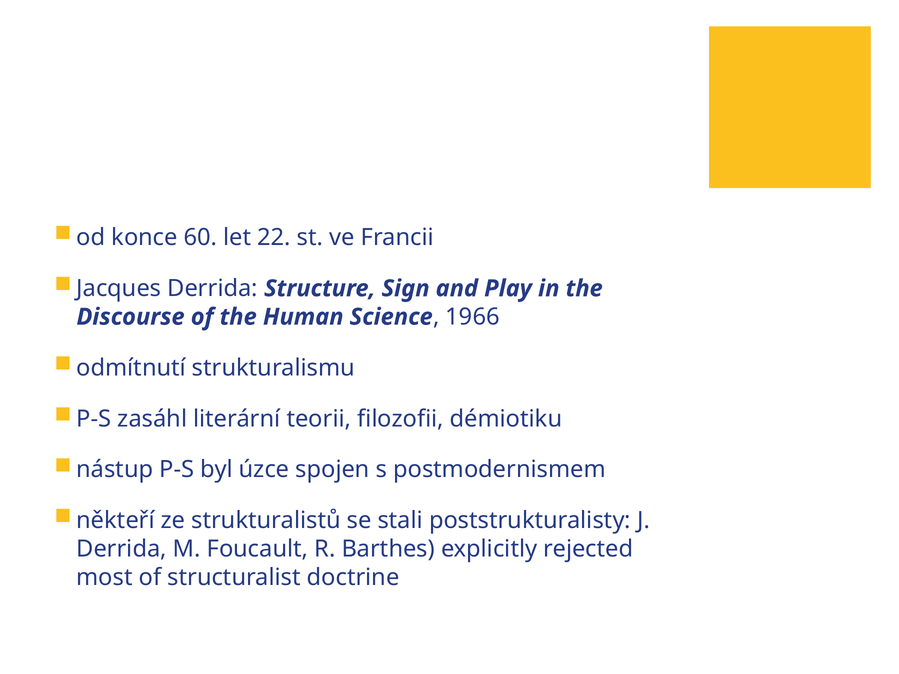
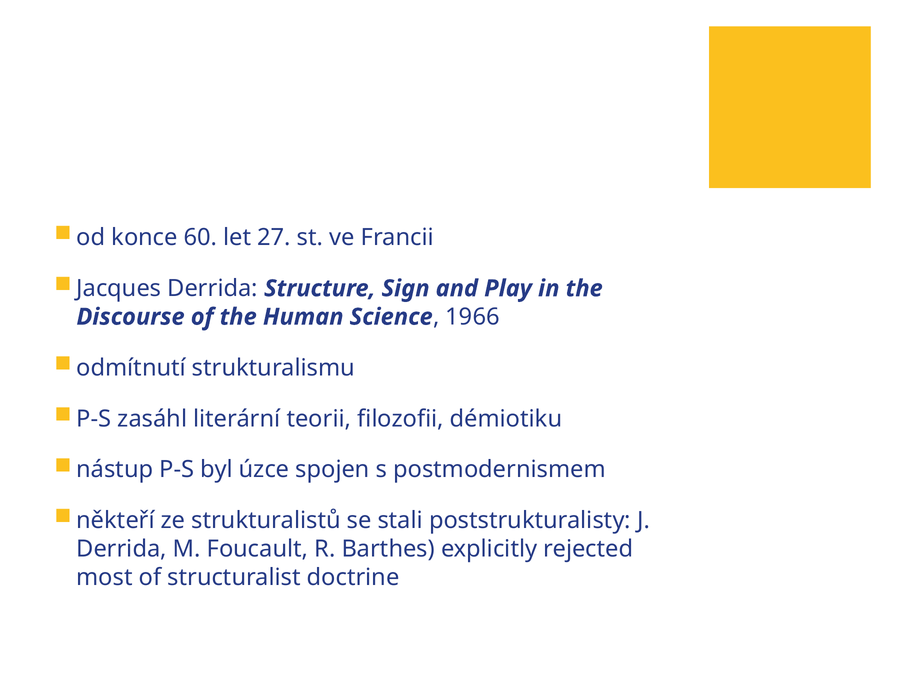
22: 22 -> 27
